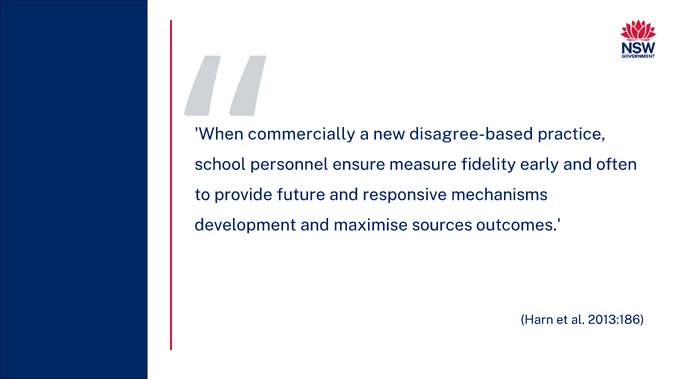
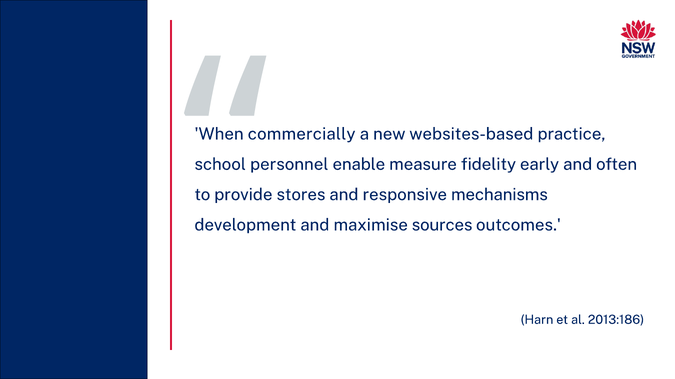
disagree-based: disagree-based -> websites-based
ensure: ensure -> enable
future: future -> stores
